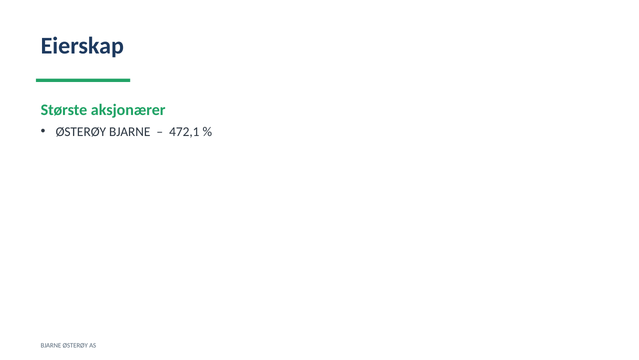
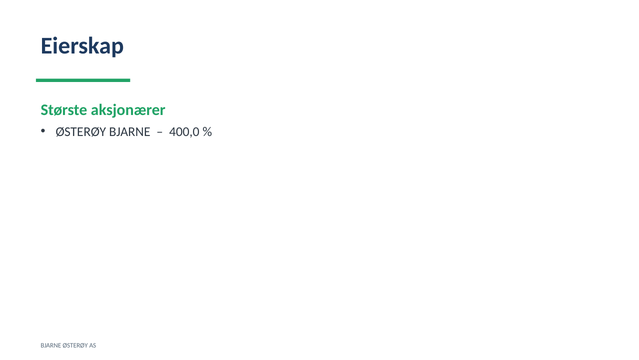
472,1: 472,1 -> 400,0
